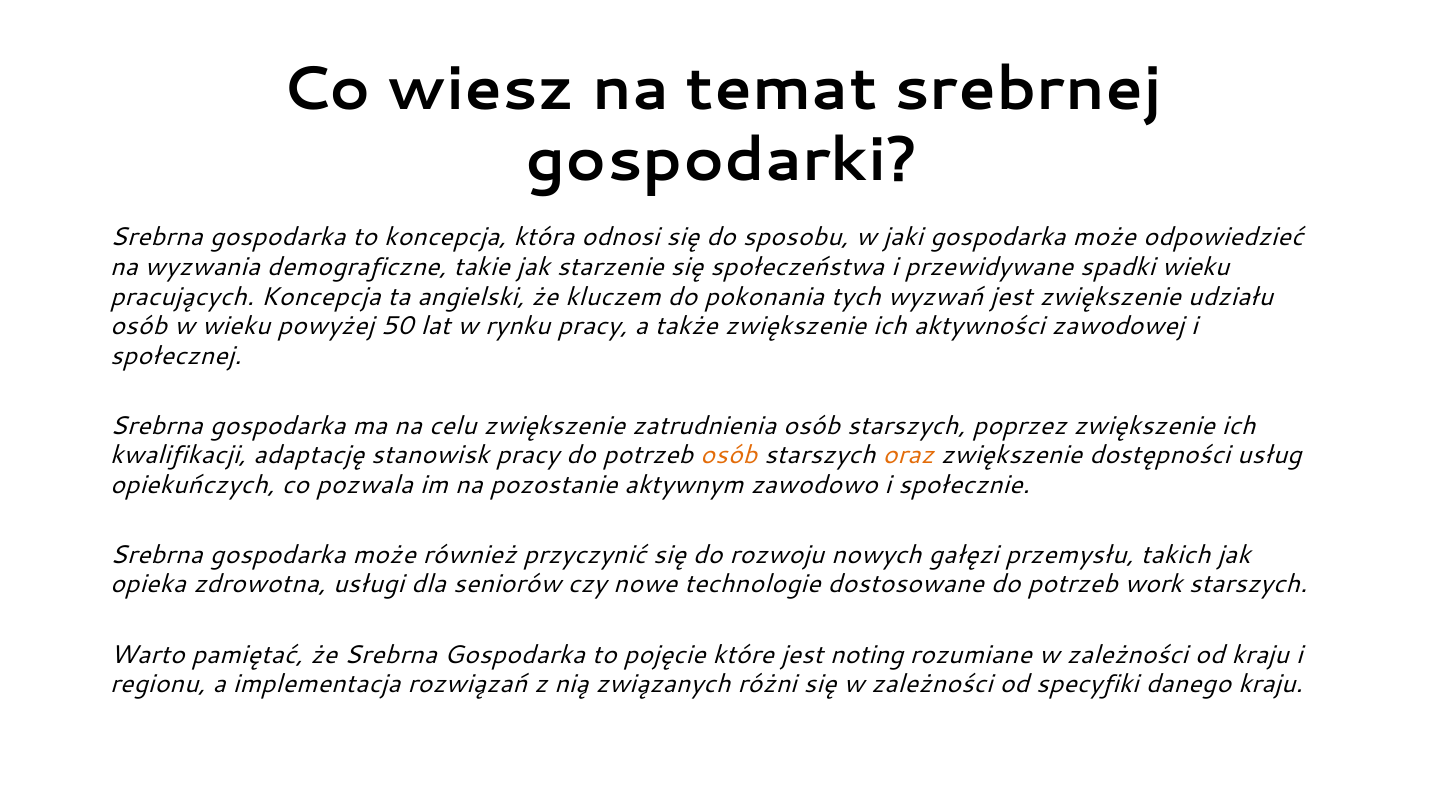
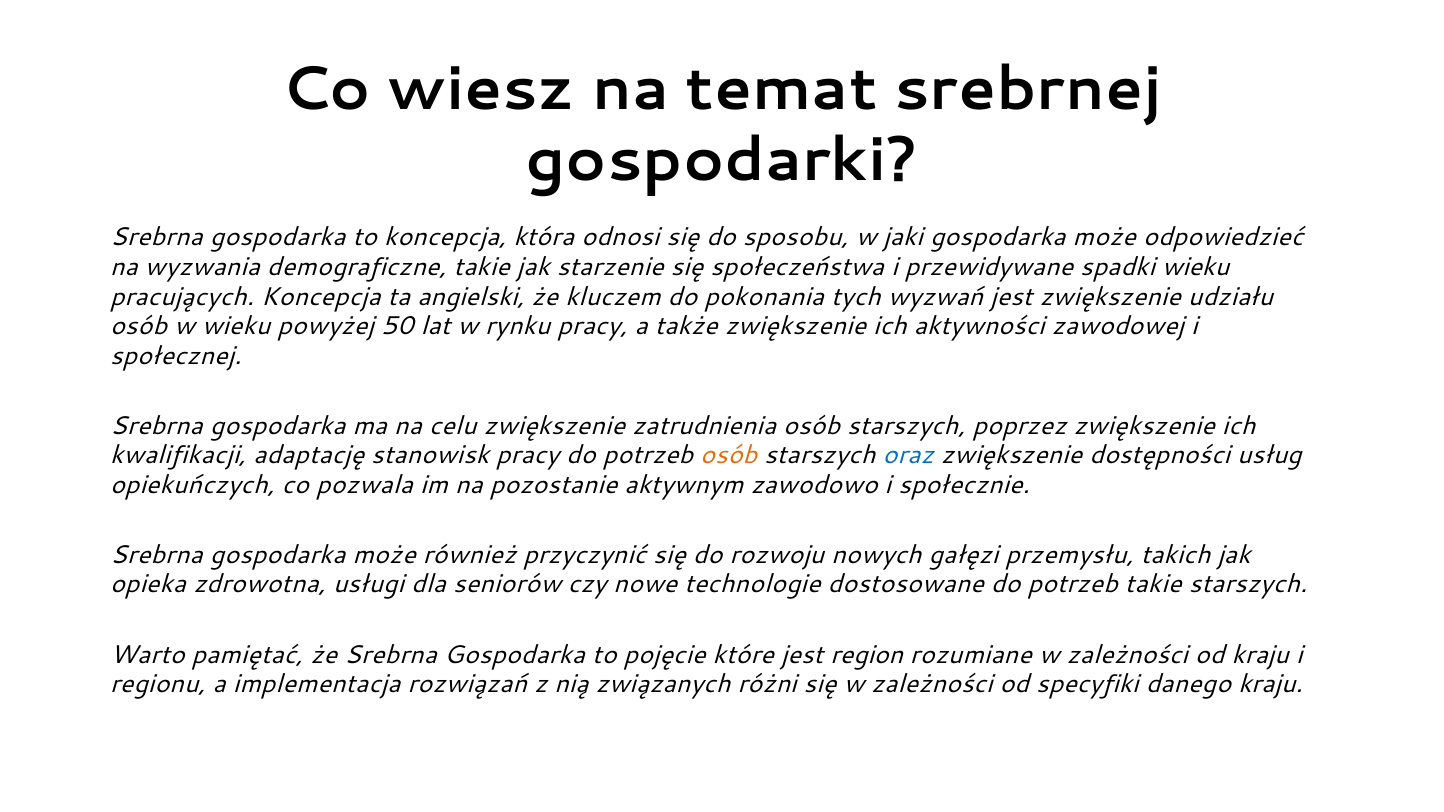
oraz colour: orange -> blue
potrzeb work: work -> takie
noting: noting -> region
